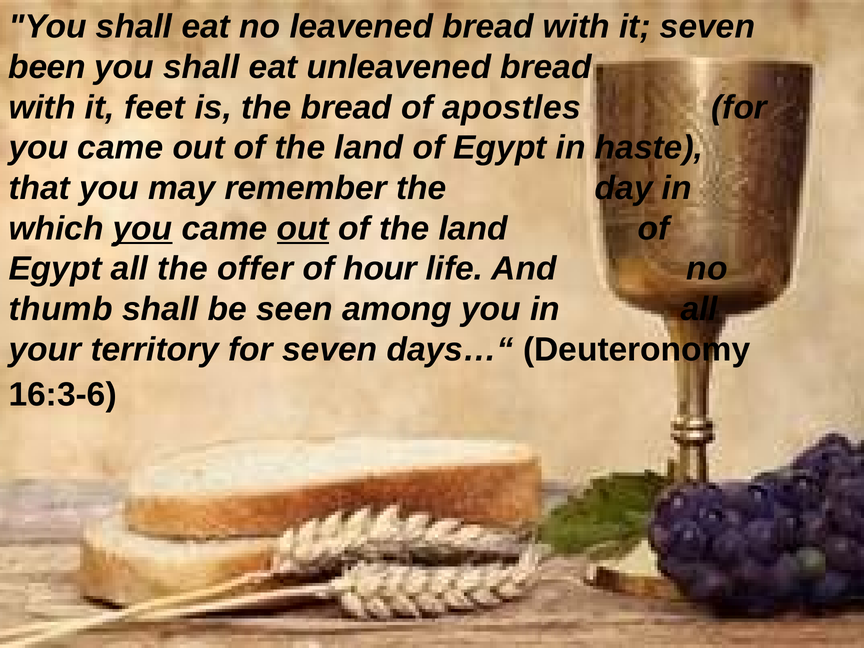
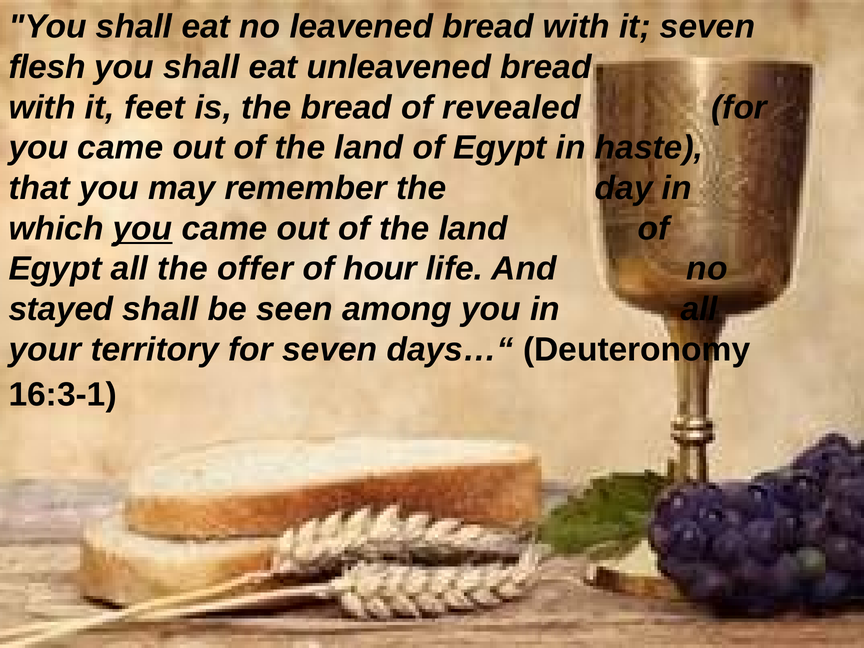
been: been -> flesh
apostles: apostles -> revealed
out at (303, 229) underline: present -> none
thumb: thumb -> stayed
16:3-6: 16:3-6 -> 16:3-1
